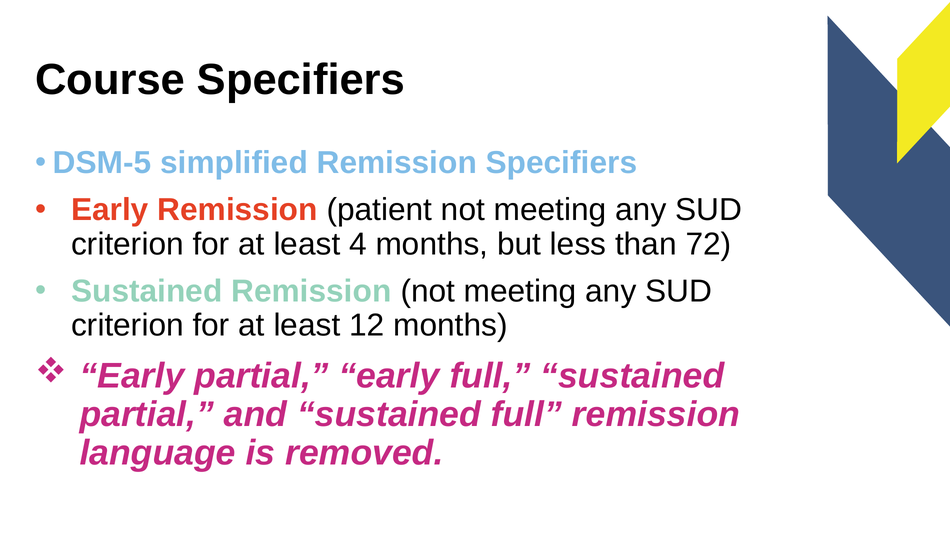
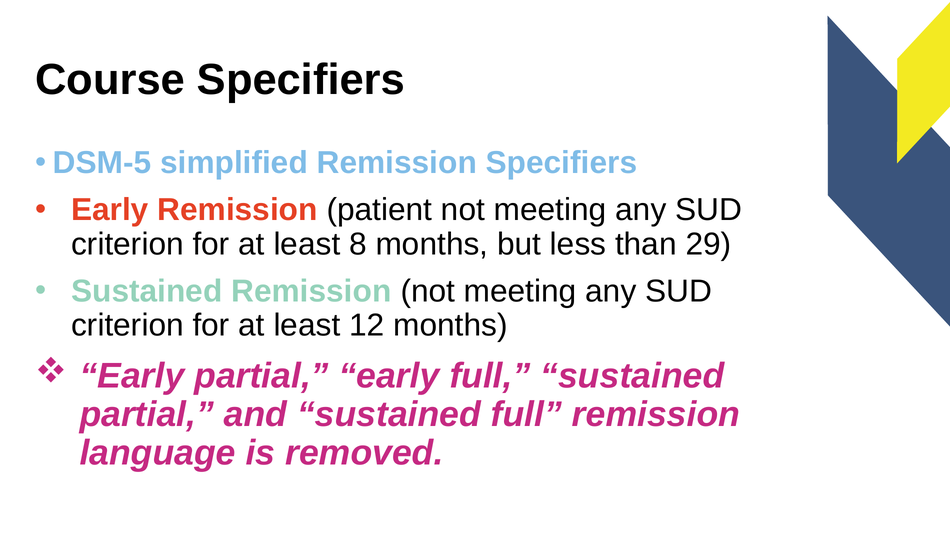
4: 4 -> 8
72: 72 -> 29
